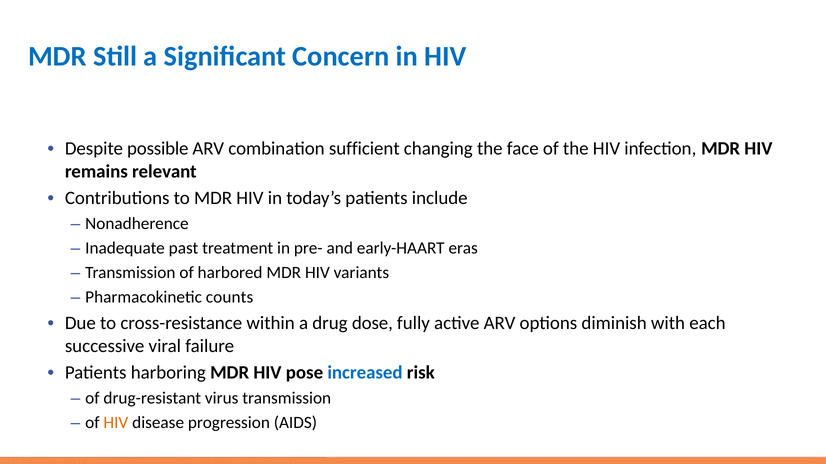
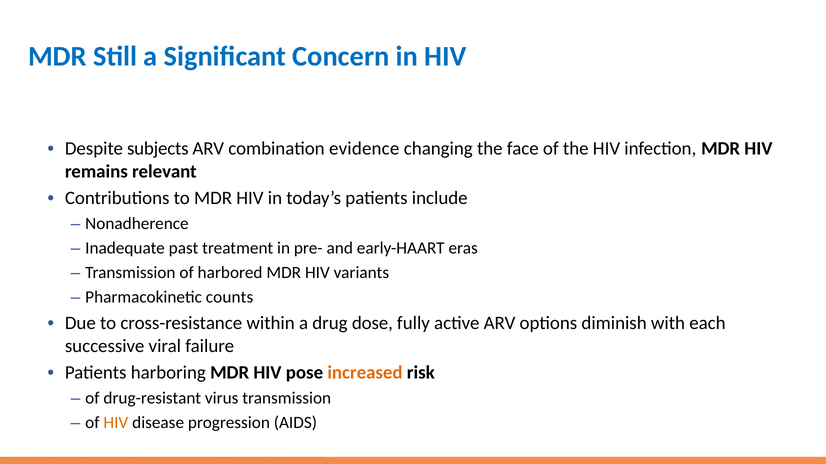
possible: possible -> subjects
sufficient: sufficient -> evidence
increased colour: blue -> orange
